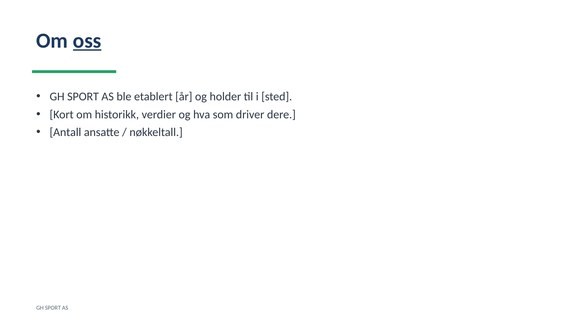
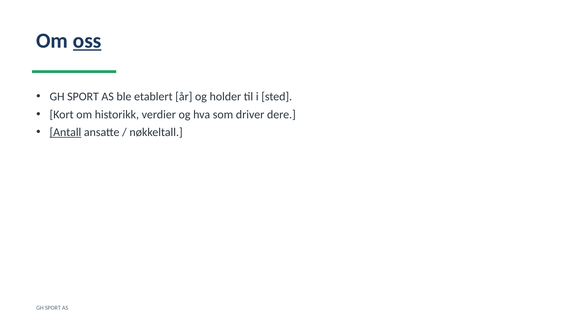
Antall underline: none -> present
